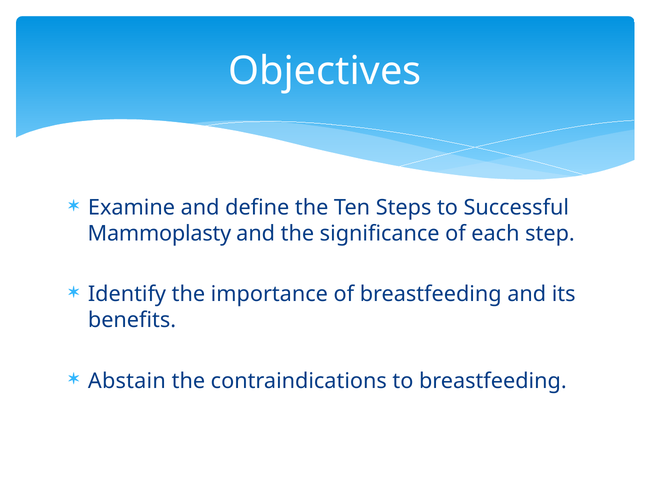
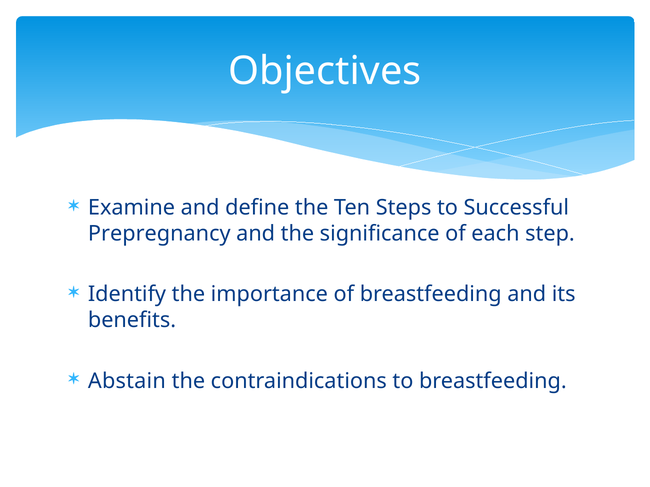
Mammoplasty: Mammoplasty -> Prepregnancy
